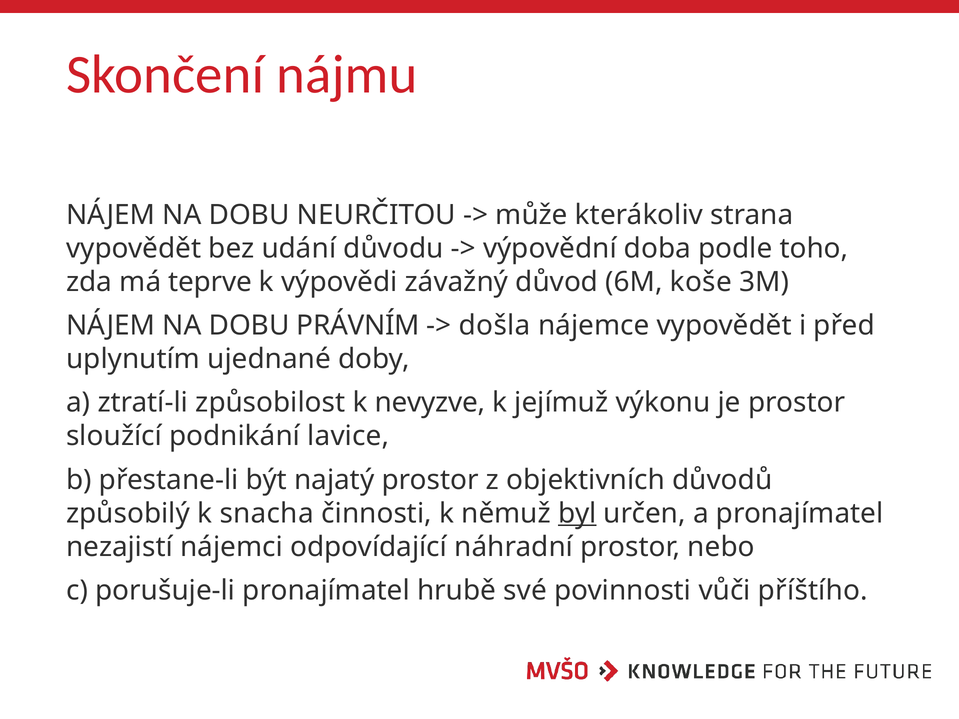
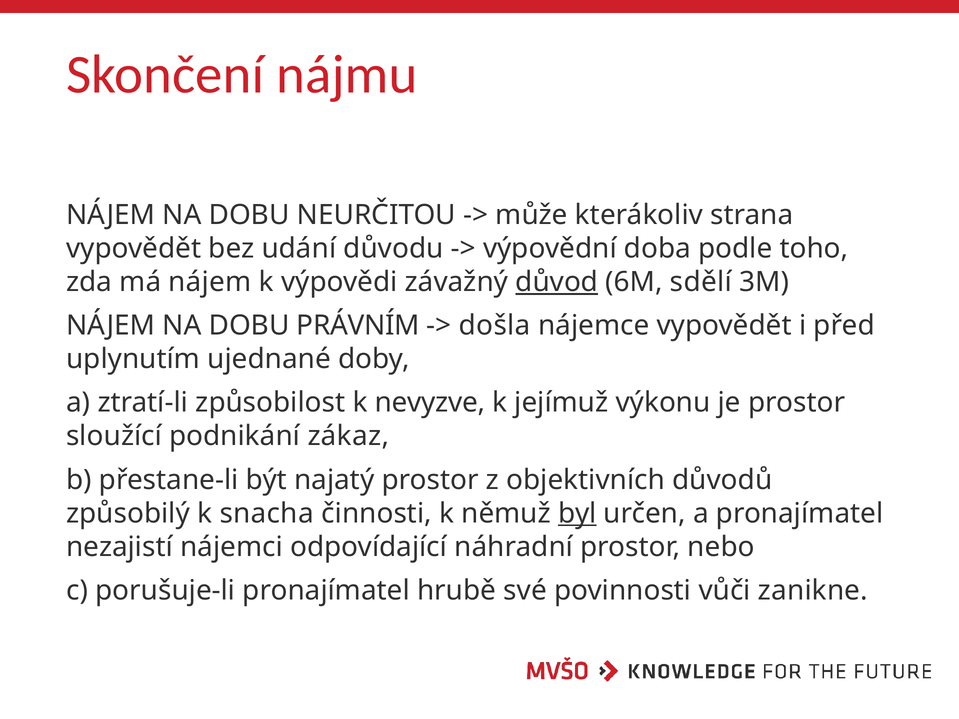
má teprve: teprve -> nájem
důvod underline: none -> present
koše: koše -> sdělí
lavice: lavice -> zákaz
příštího: příštího -> zanikne
